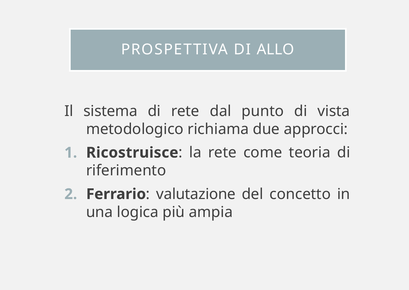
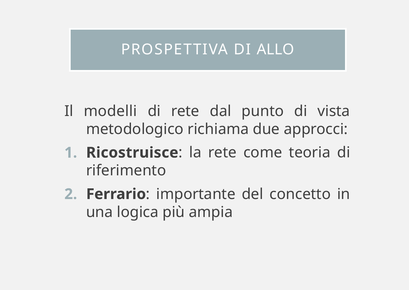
sistema: sistema -> modelli
valutazione: valutazione -> importante
